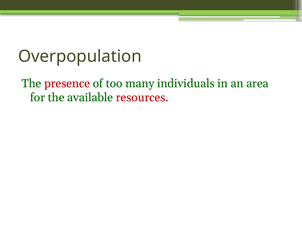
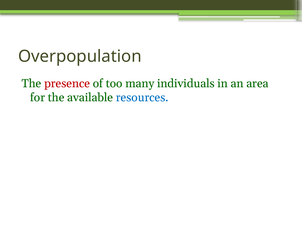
resources colour: red -> blue
